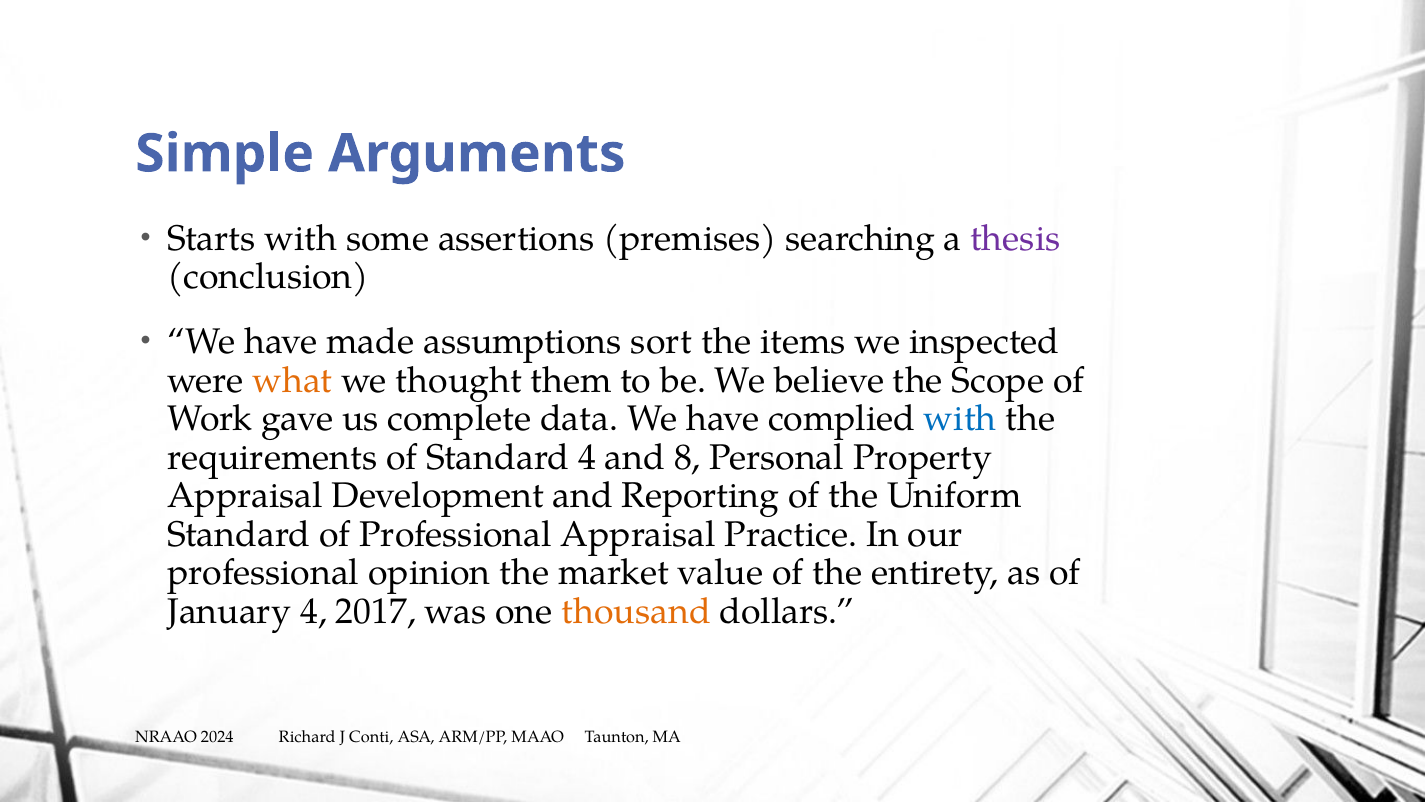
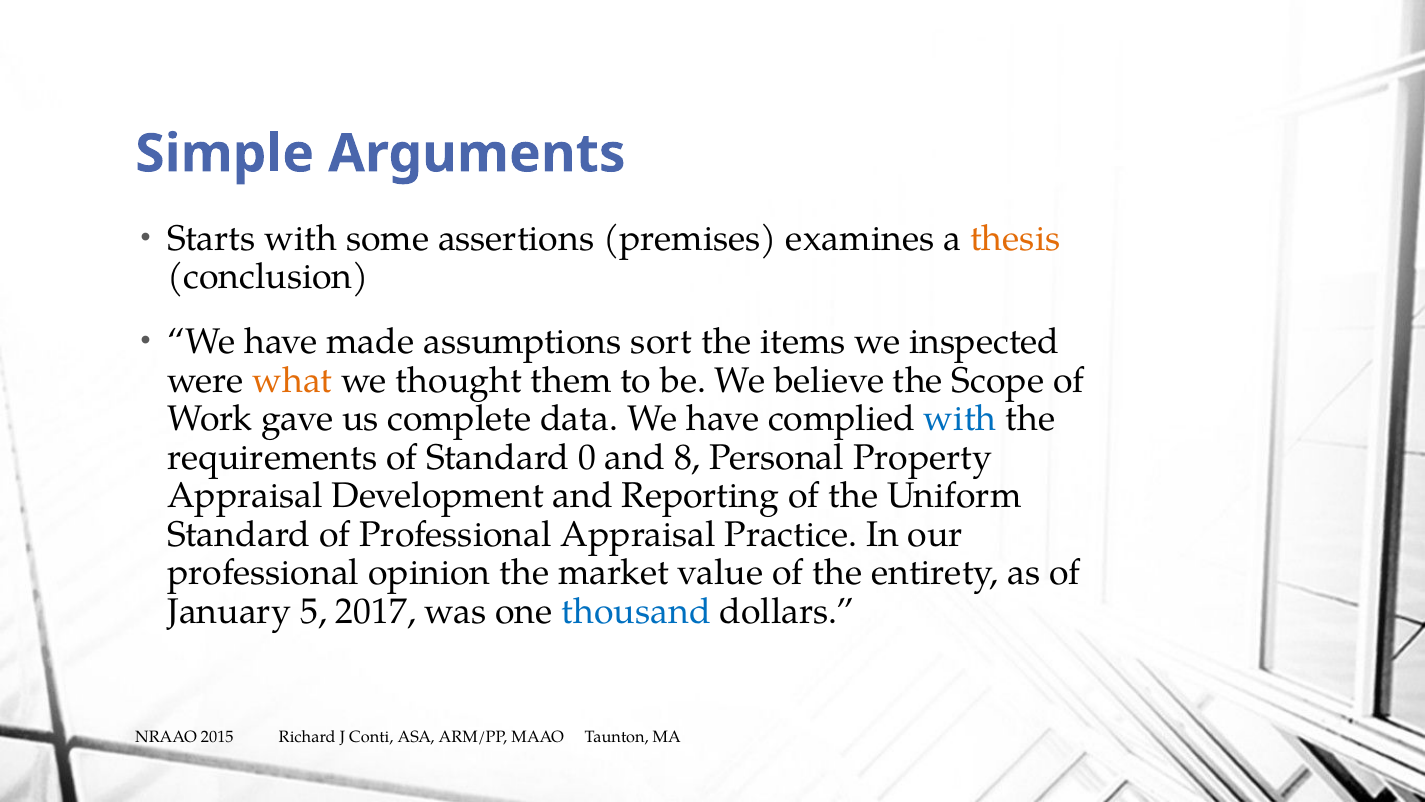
searching: searching -> examines
thesis colour: purple -> orange
Standard 4: 4 -> 0
January 4: 4 -> 5
thousand colour: orange -> blue
2024: 2024 -> 2015
